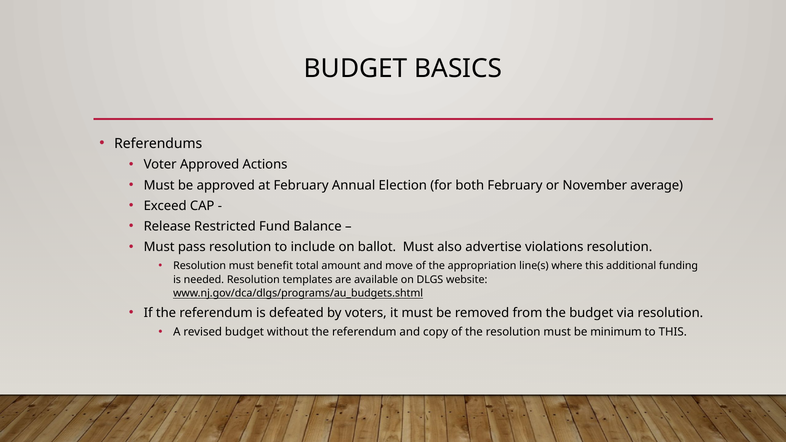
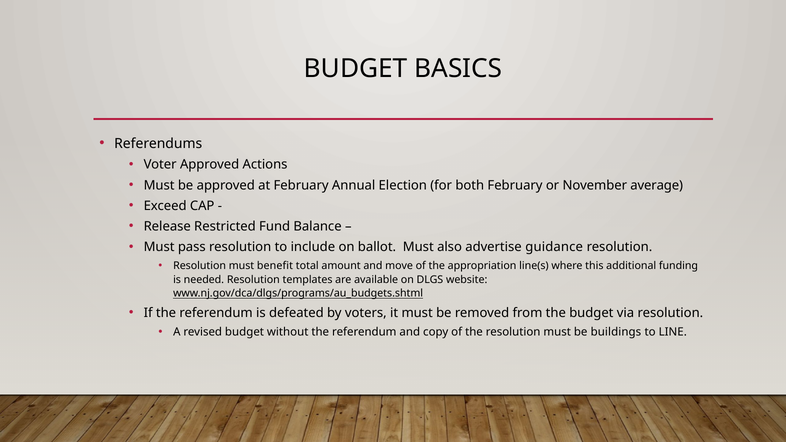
violations: violations -> guidance
minimum: minimum -> buildings
to THIS: THIS -> LINE
